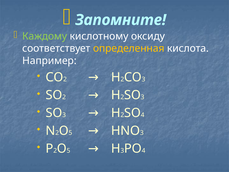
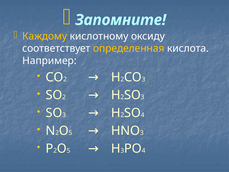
Каждому colour: light green -> yellow
